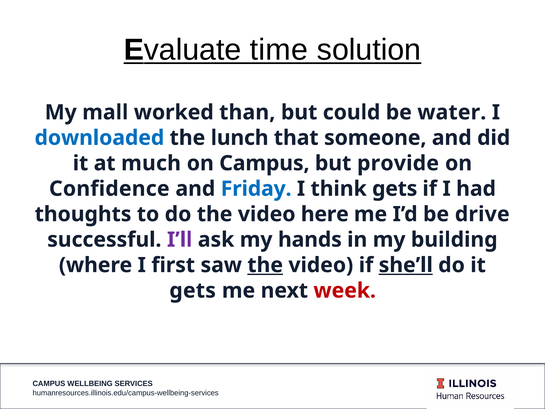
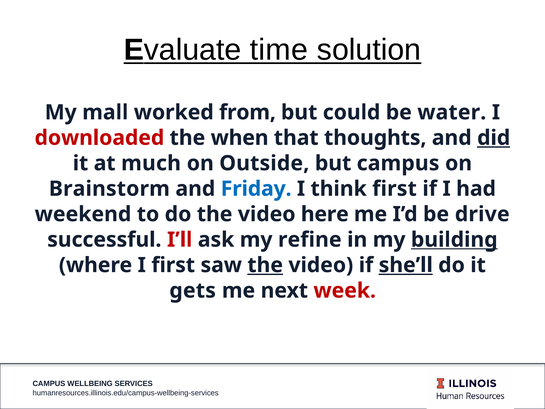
than: than -> from
downloaded colour: blue -> red
lunch: lunch -> when
someone: someone -> thoughts
did underline: none -> present
on Campus: Campus -> Outside
but provide: provide -> campus
Confidence: Confidence -> Brainstorm
think gets: gets -> first
thoughts: thoughts -> weekend
I’ll colour: purple -> red
hands: hands -> refine
building underline: none -> present
